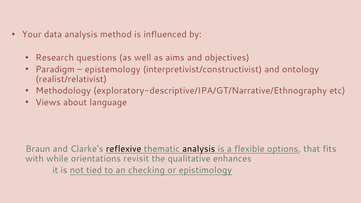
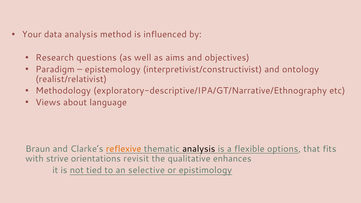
reflexive colour: black -> orange
while: while -> strive
checking: checking -> selective
